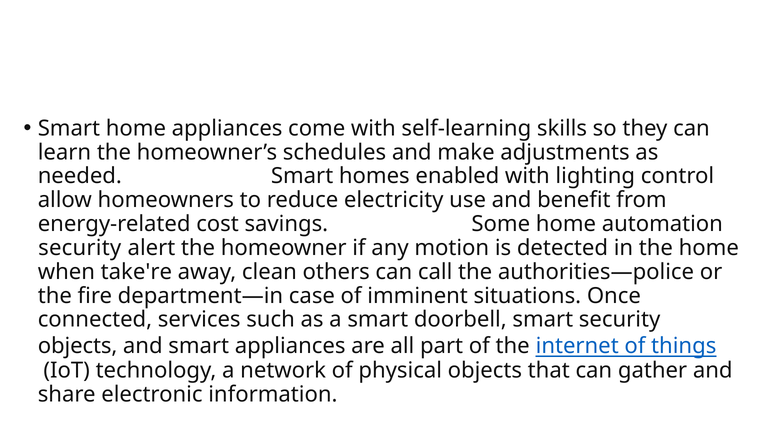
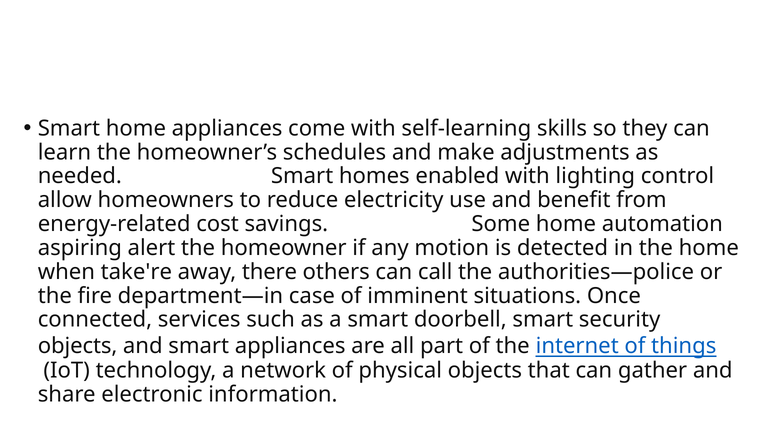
security at (80, 248): security -> aspiring
clean: clean -> there
